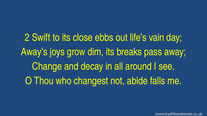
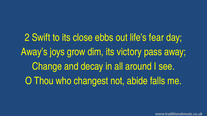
vain: vain -> fear
breaks: breaks -> victory
